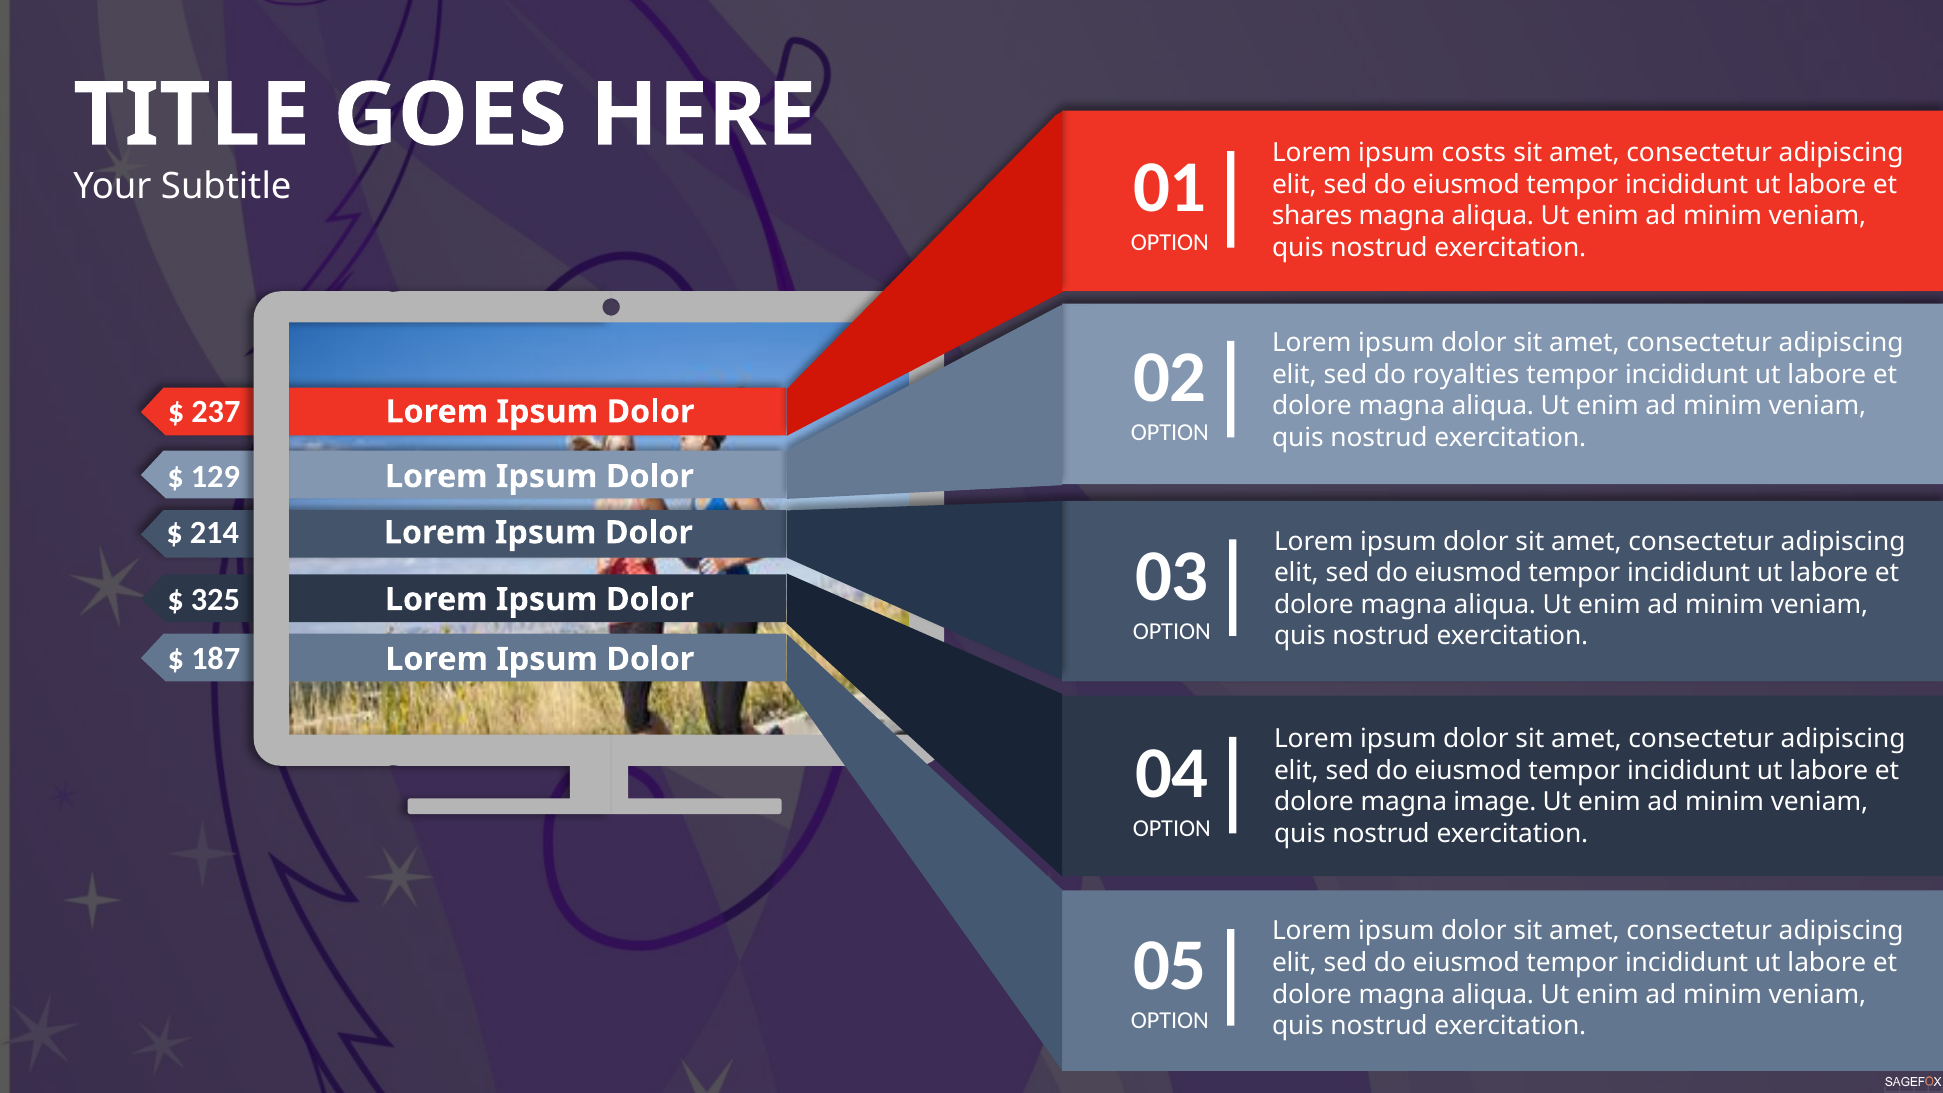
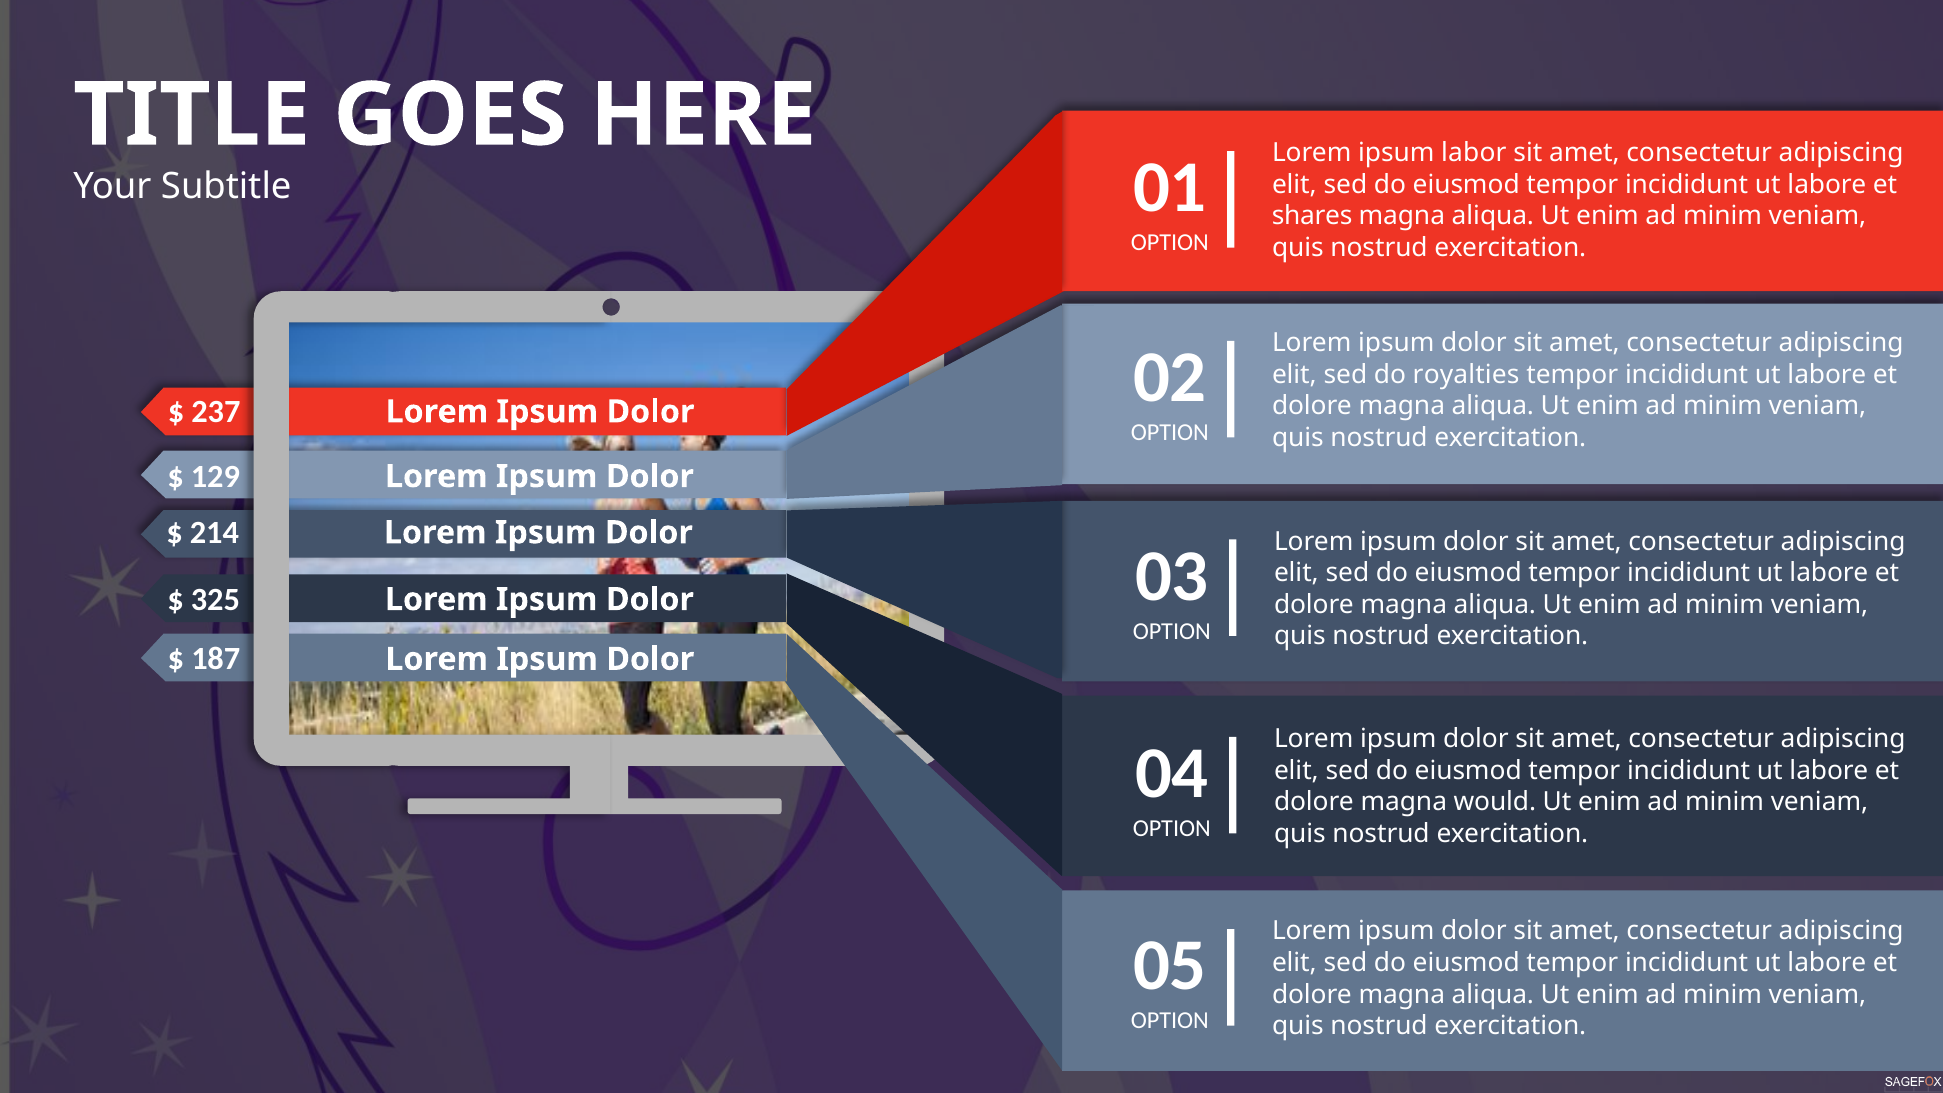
costs: costs -> labor
image: image -> would
